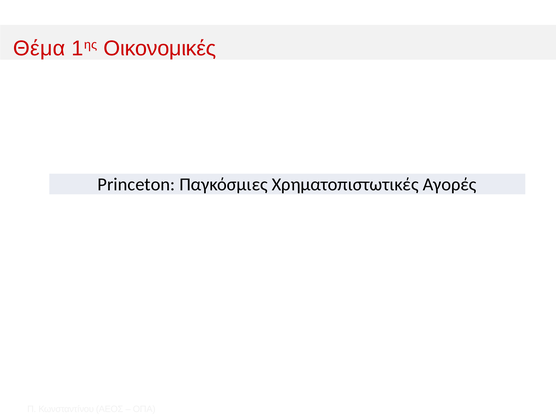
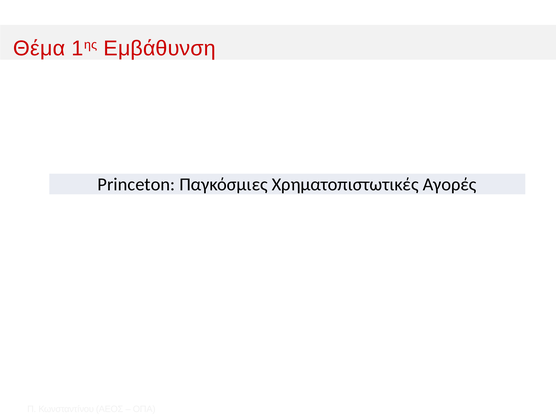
Οικονομικές: Οικονομικές -> Εμβάθυνση
